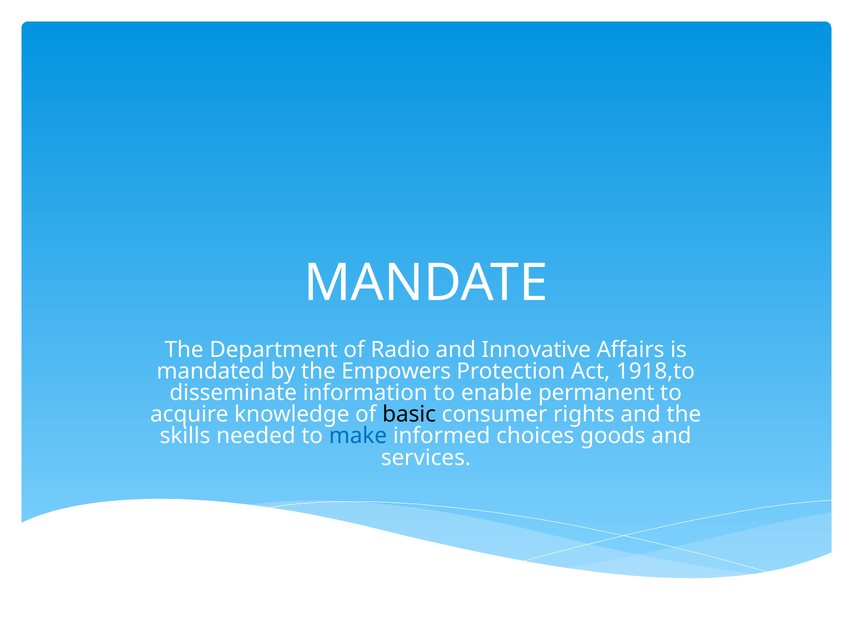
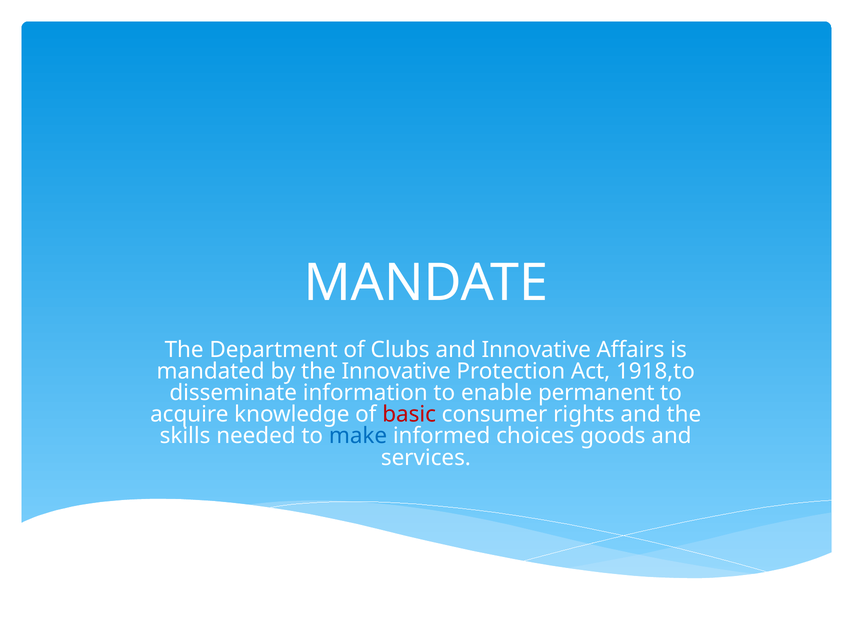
Radio: Radio -> Clubs
the Empowers: Empowers -> Innovative
basic colour: black -> red
